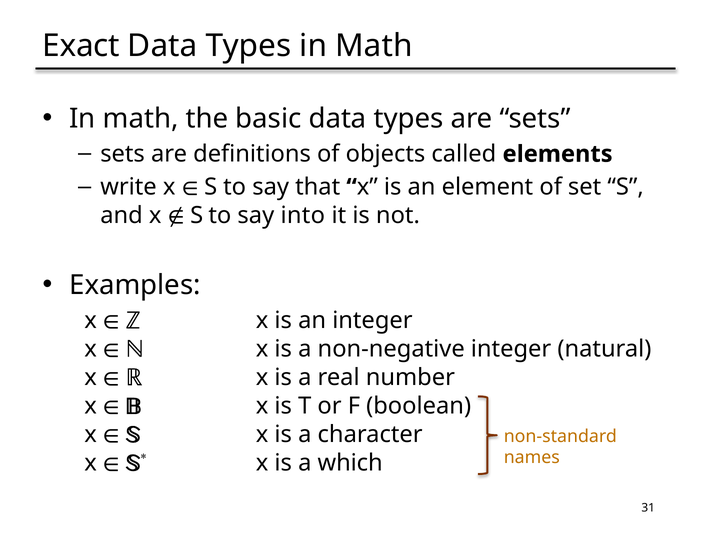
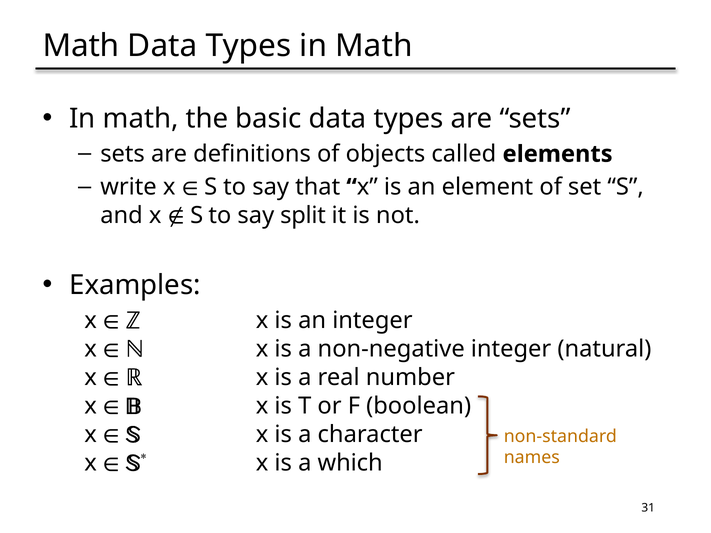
Exact at (81, 46): Exact -> Math
into: into -> split
